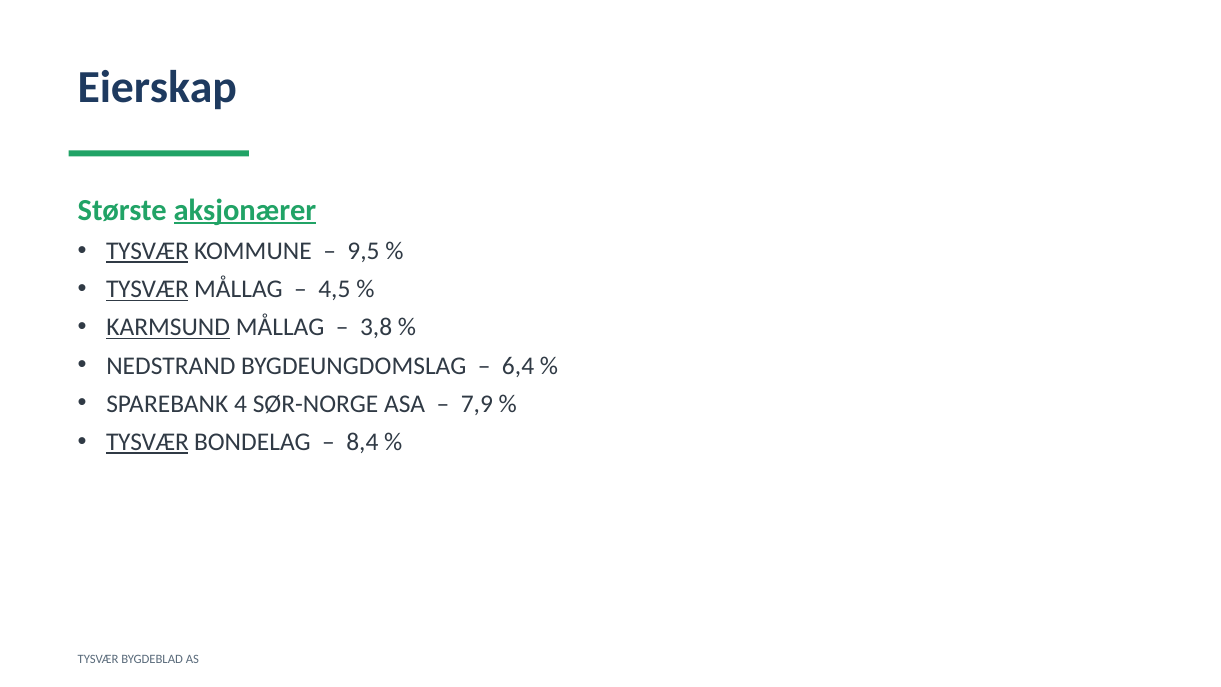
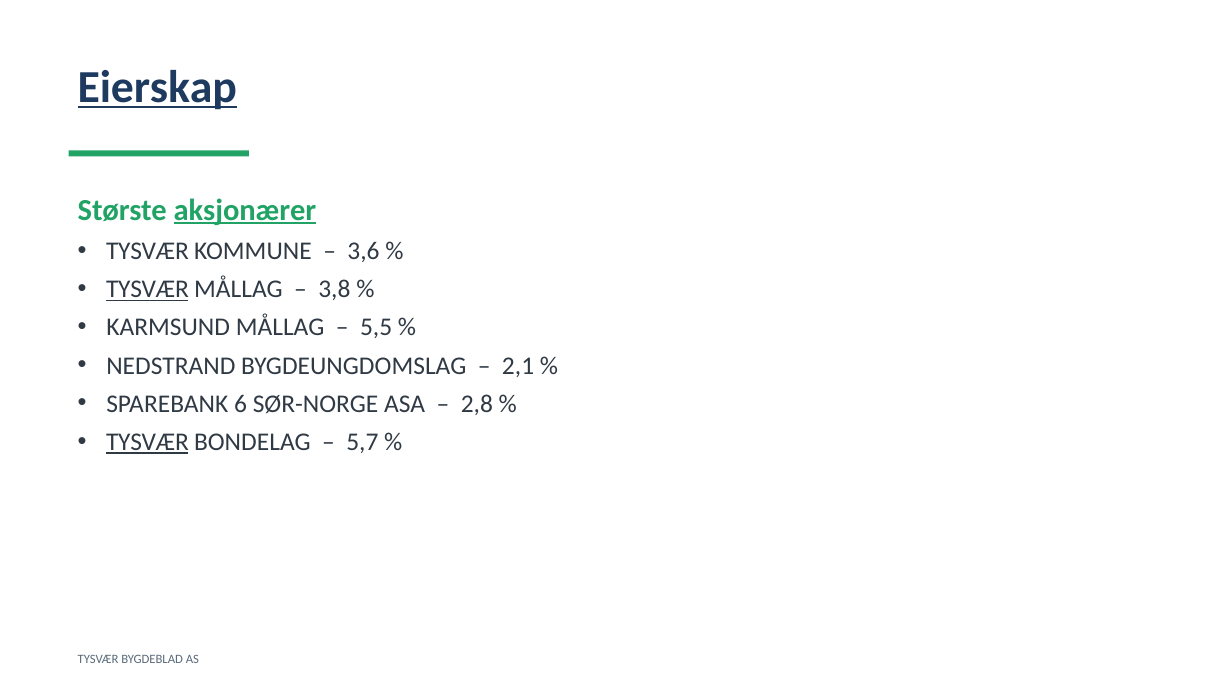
Eierskap underline: none -> present
TYSVÆR at (147, 251) underline: present -> none
9,5: 9,5 -> 3,6
4,5: 4,5 -> 3,8
KARMSUND underline: present -> none
3,8: 3,8 -> 5,5
6,4: 6,4 -> 2,1
4: 4 -> 6
7,9: 7,9 -> 2,8
8,4: 8,4 -> 5,7
